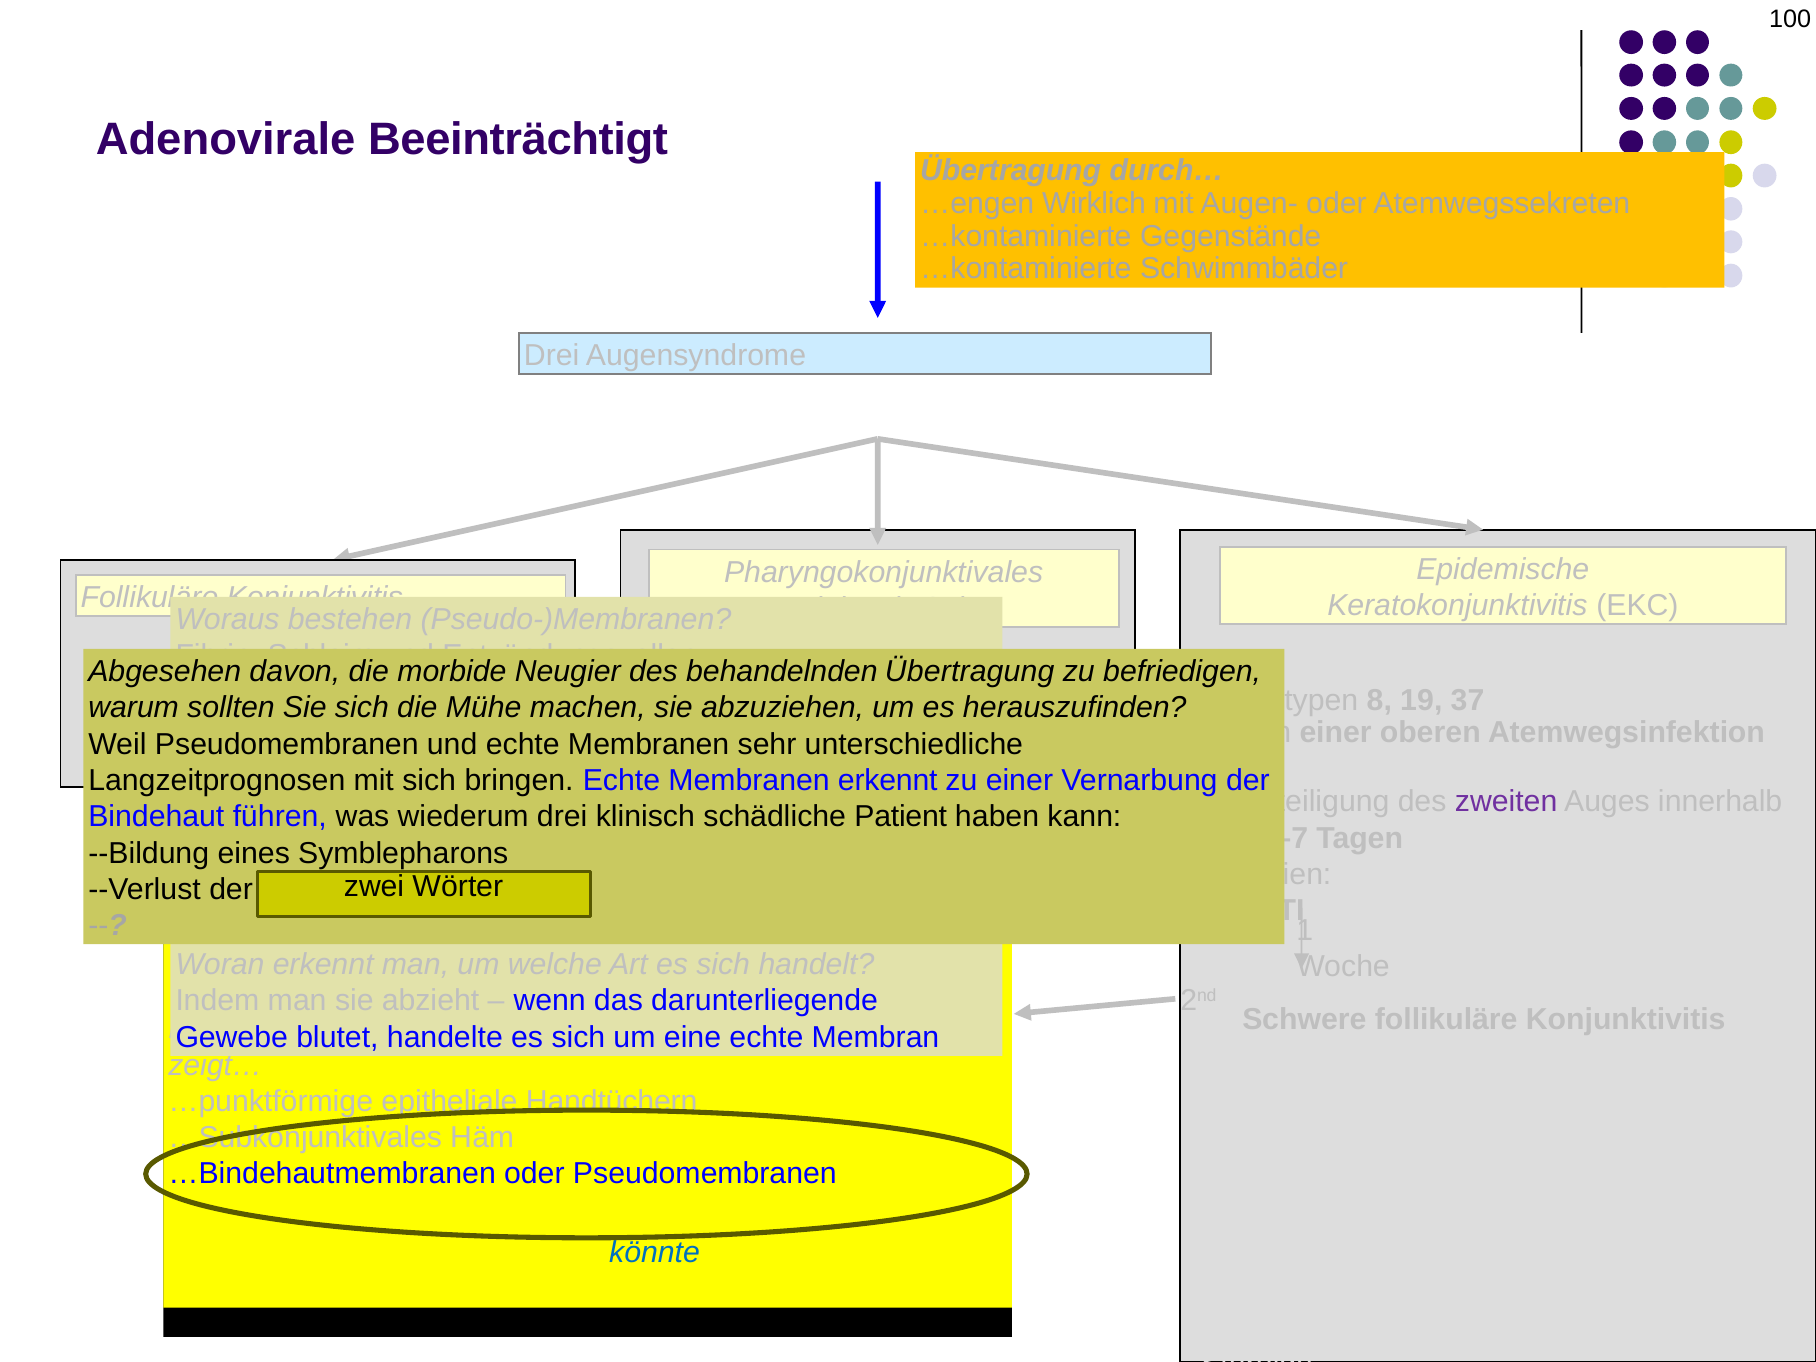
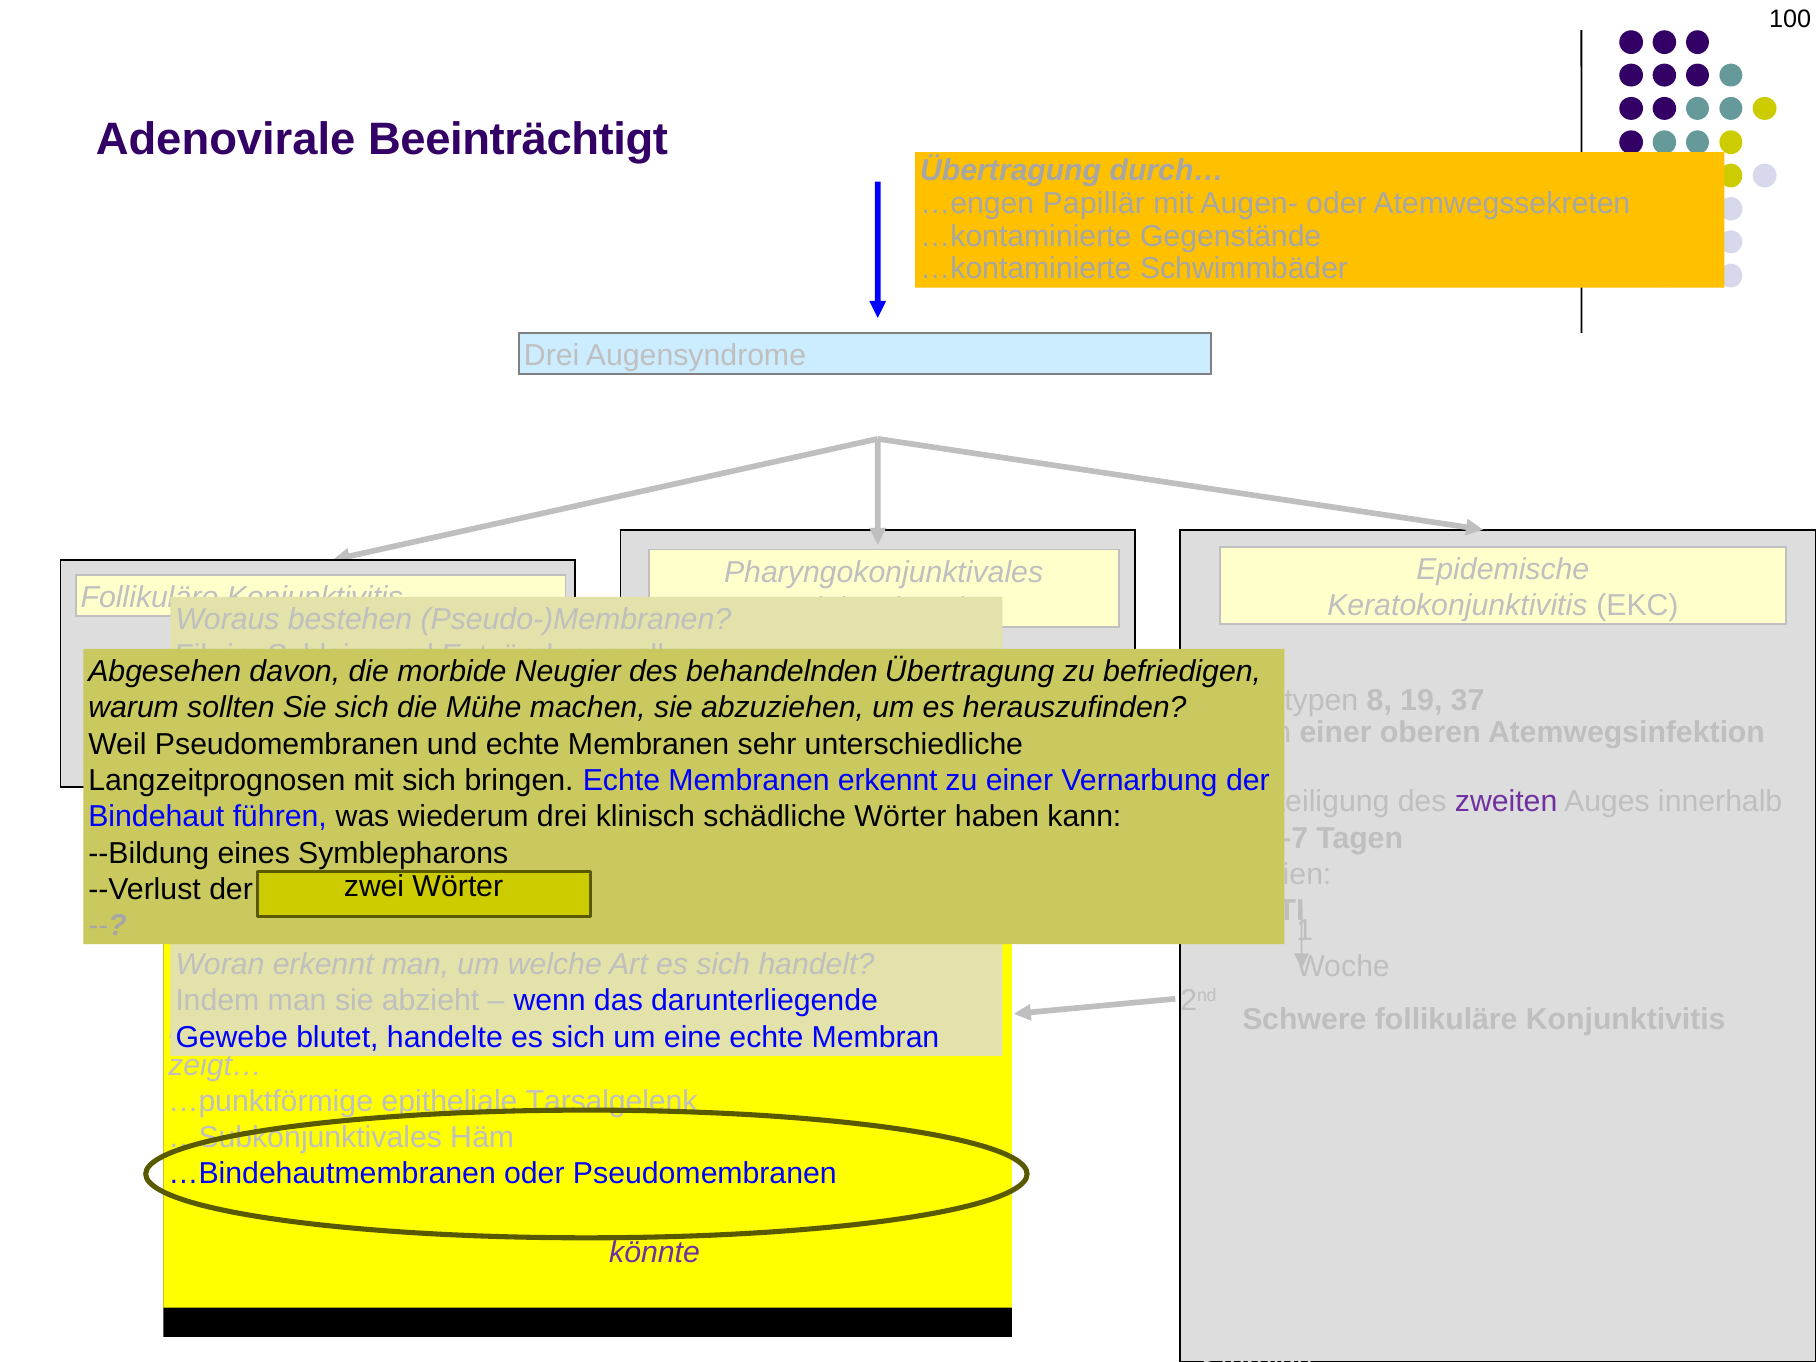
Wirklich: Wirklich -> Papillär
Patient at (901, 817): Patient -> Wörter
epitheliale Handtüchern: Handtüchern -> Tarsalgelenk
könnte colour: blue -> purple
